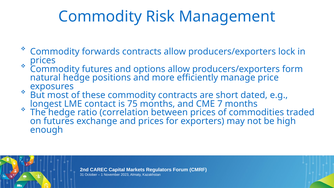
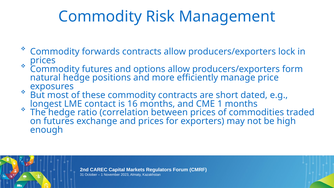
75: 75 -> 16
CME 7: 7 -> 1
